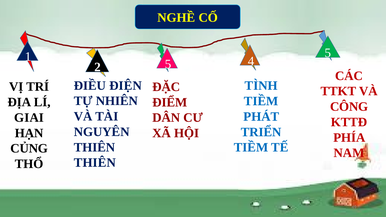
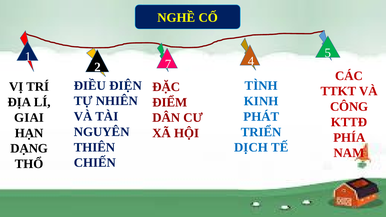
2 5: 5 -> 7
TIỀM at (261, 101): TIỀM -> KINH
TIỀM at (251, 148): TIỀM -> DỊCH
CỦNG: CỦNG -> DẠNG
THIÊN at (95, 163): THIÊN -> CHIẾN
